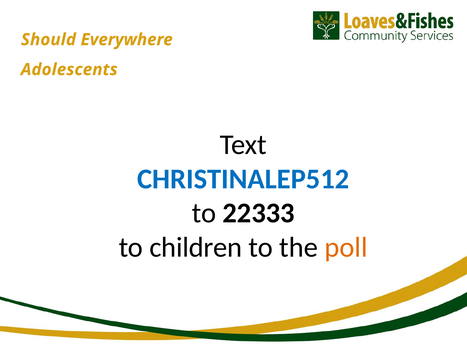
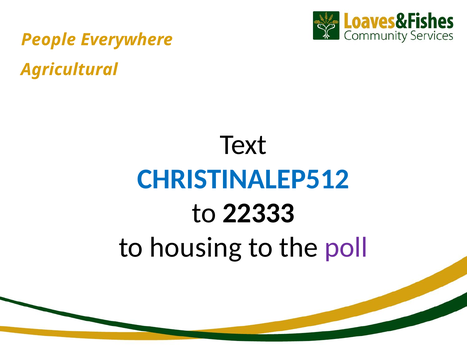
Should: Should -> People
Adolescents: Adolescents -> Agricultural
children: children -> housing
poll colour: orange -> purple
